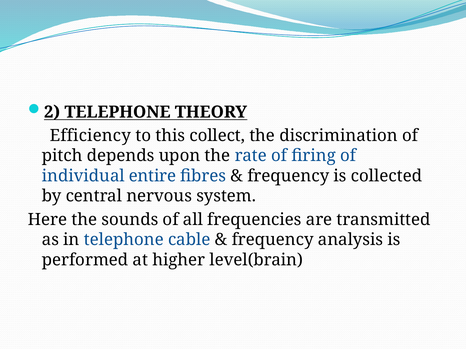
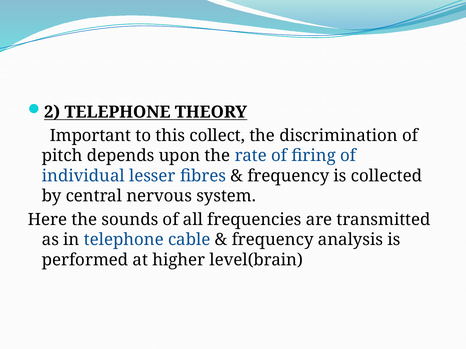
Efficiency: Efficiency -> Important
entire: entire -> lesser
